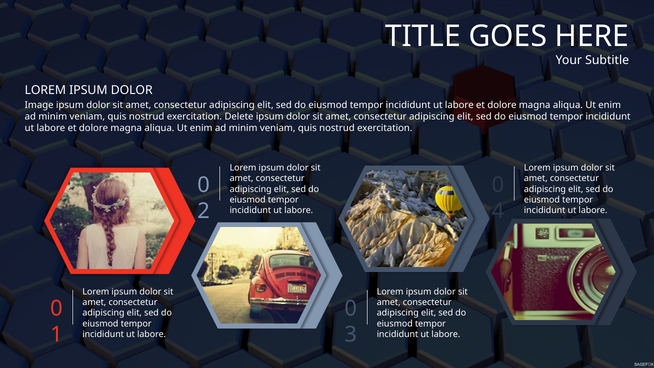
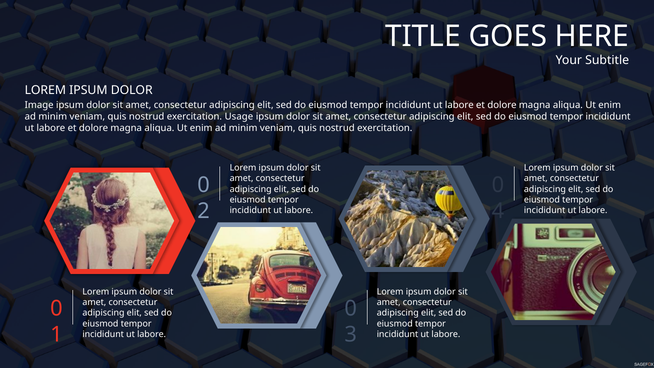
Delete: Delete -> Usage
